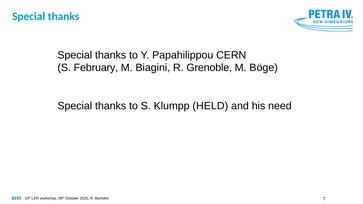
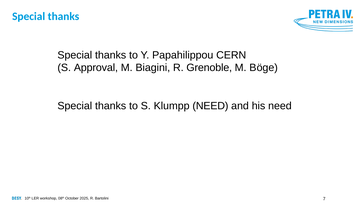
February: February -> Approval
Klumpp HELD: HELD -> NEED
